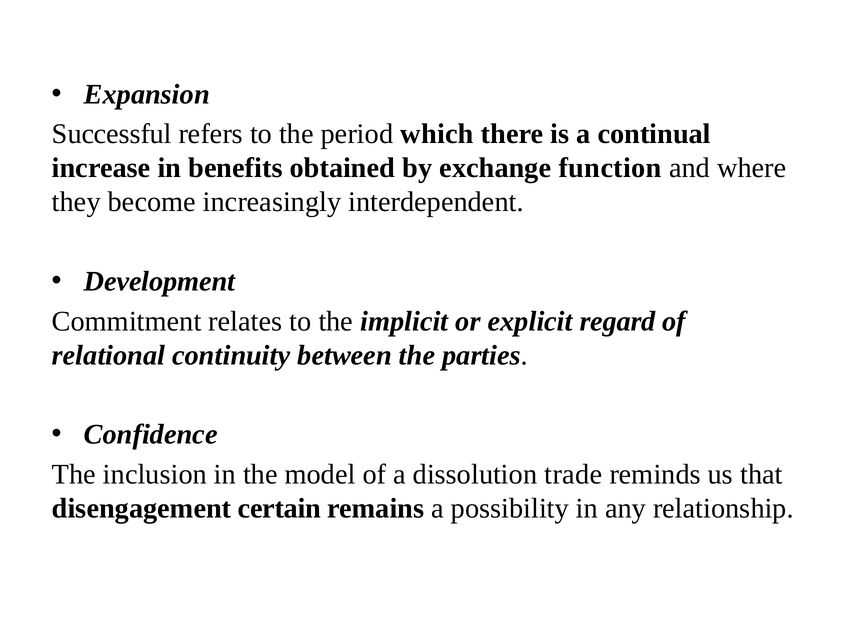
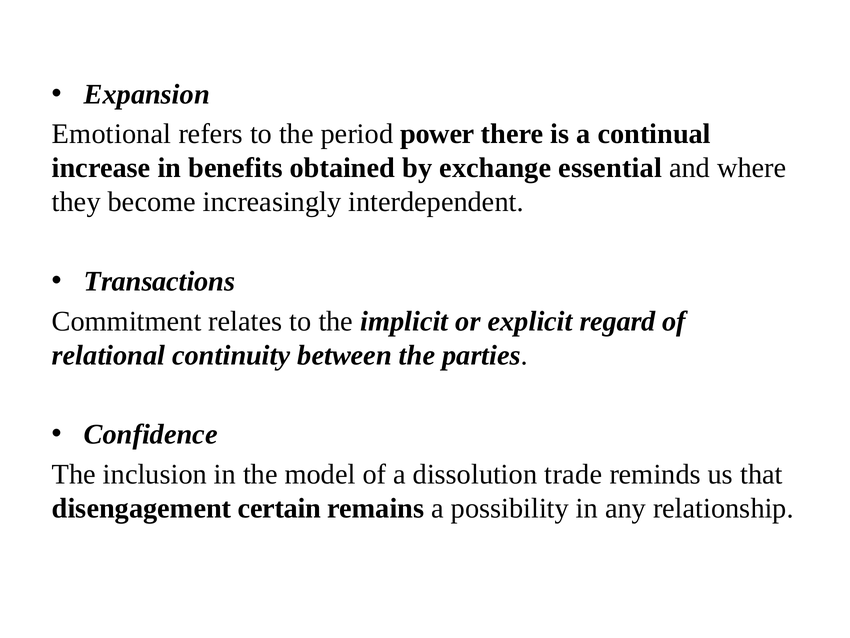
Successful: Successful -> Emotional
which: which -> power
function: function -> essential
Development: Development -> Transactions
